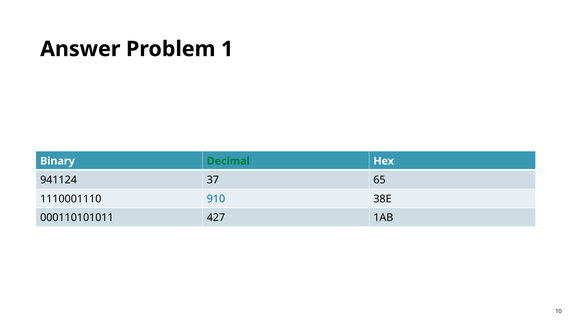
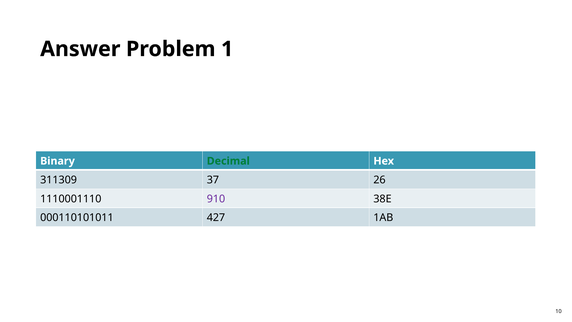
941124: 941124 -> 311309
65: 65 -> 26
910 colour: blue -> purple
